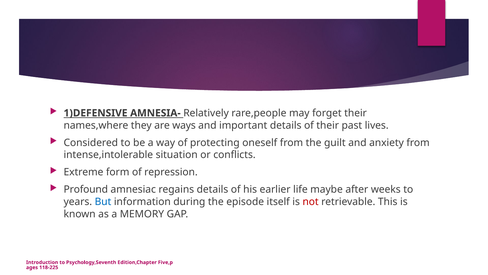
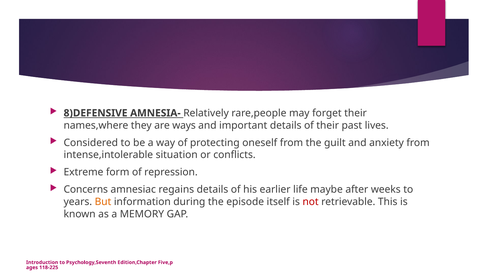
1)DEFENSIVE: 1)DEFENSIVE -> 8)DEFENSIVE
Profound: Profound -> Concerns
But colour: blue -> orange
